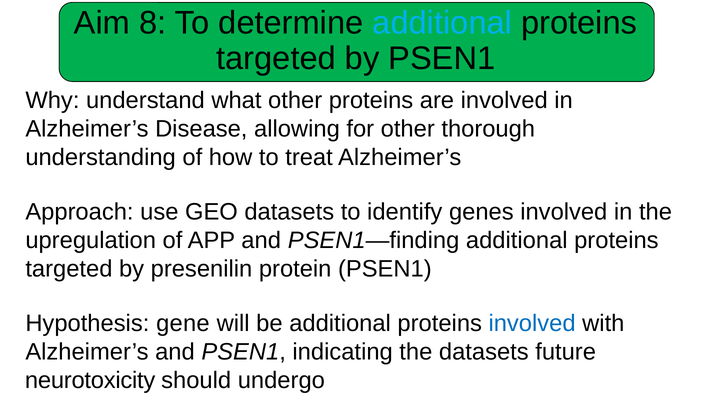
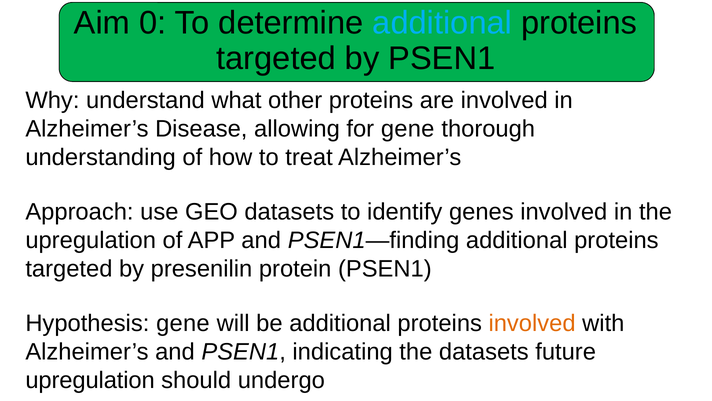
8: 8 -> 0
for other: other -> gene
involved at (532, 323) colour: blue -> orange
neurotoxicity at (90, 380): neurotoxicity -> upregulation
